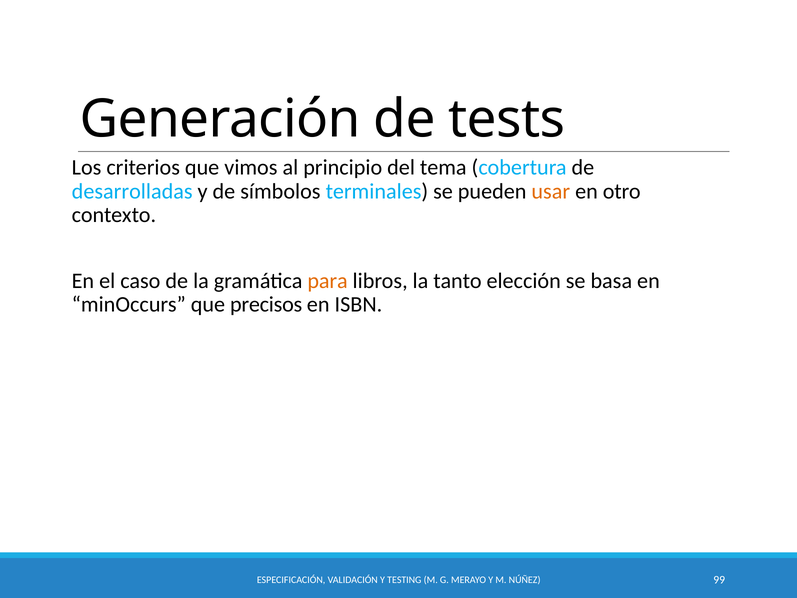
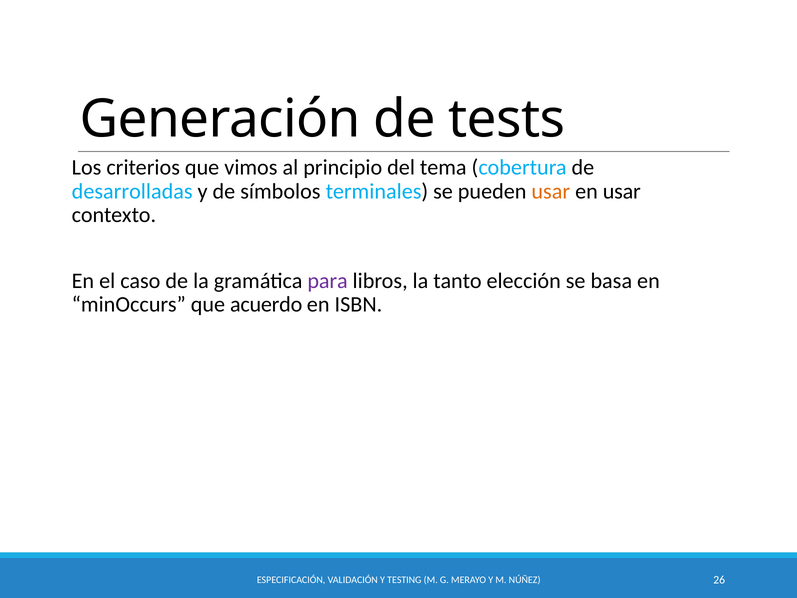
en otro: otro -> usar
para colour: orange -> purple
precisos: precisos -> acuerdo
99: 99 -> 26
